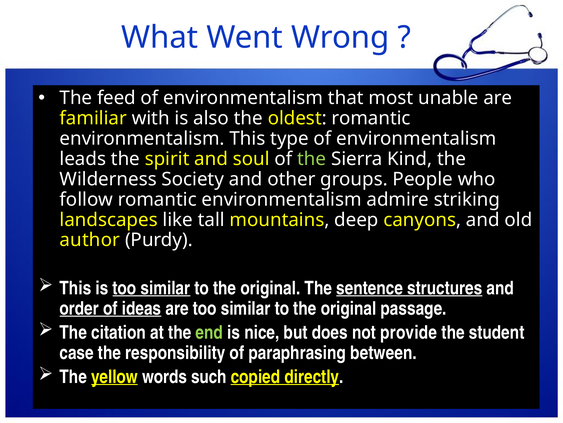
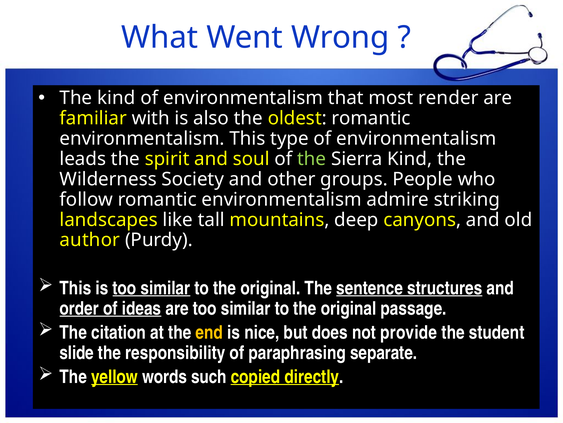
The feed: feed -> kind
unable: unable -> render
end colour: light green -> yellow
case: case -> slide
between: between -> separate
